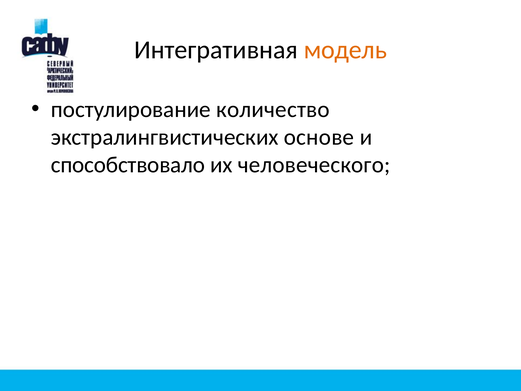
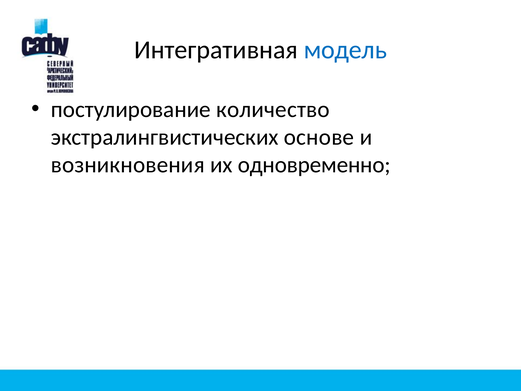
модель colour: orange -> blue
способствовало: способствовало -> возникновения
человеческого: человеческого -> одновременно
